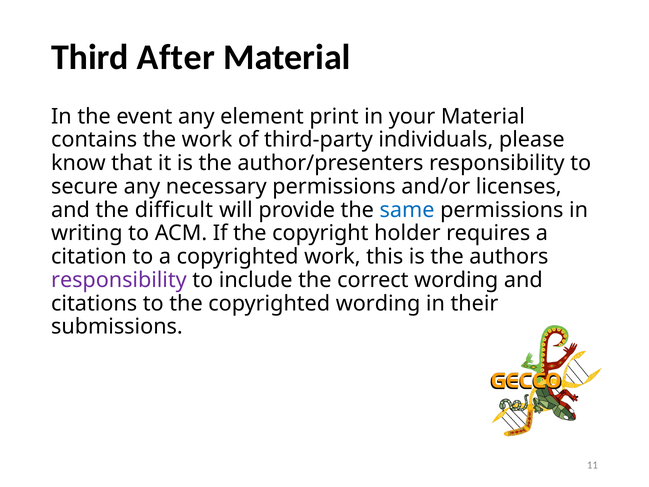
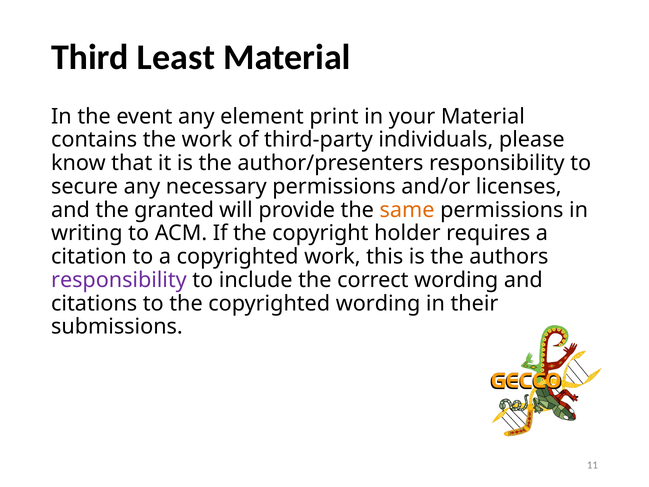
After: After -> Least
difficult: difficult -> granted
same colour: blue -> orange
